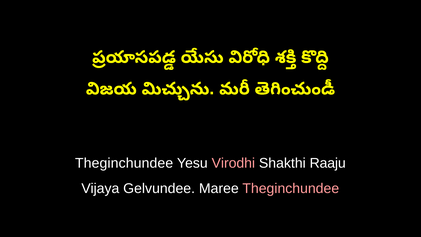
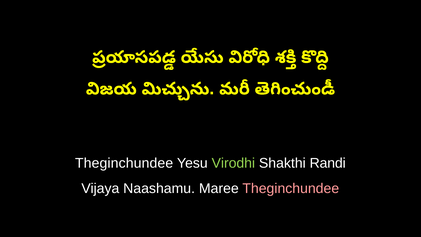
Virodhi colour: pink -> light green
Raaju: Raaju -> Randi
Gelvundee: Gelvundee -> Naashamu
